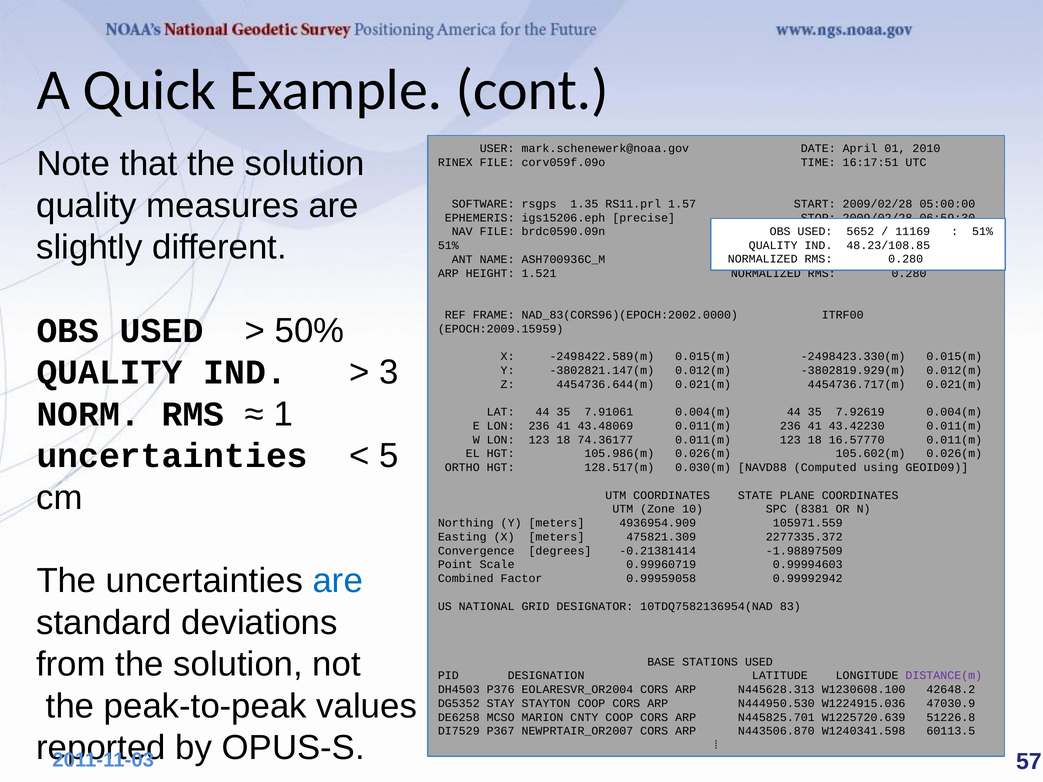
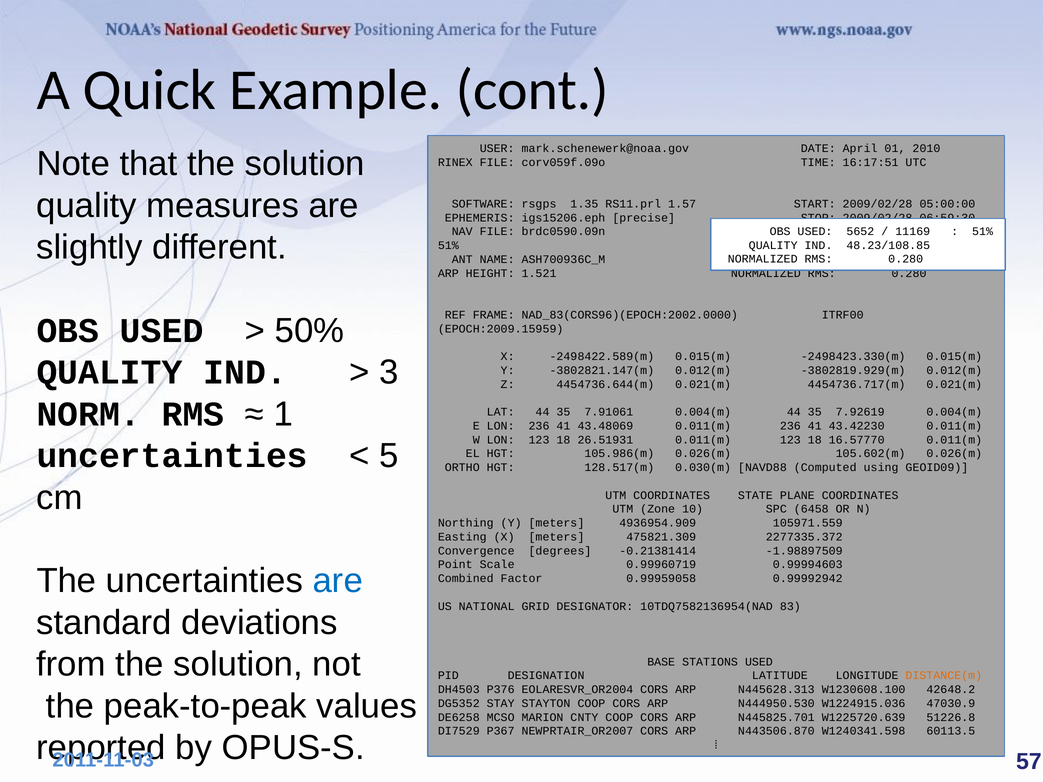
74.36177: 74.36177 -> 26.51931
8381: 8381 -> 6458
DISTANCE(m colour: purple -> orange
